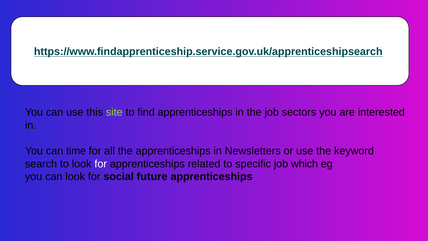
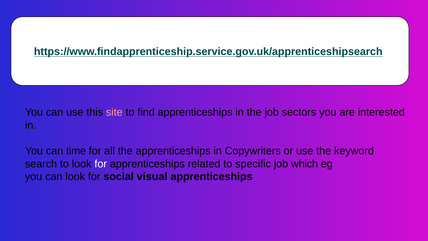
site colour: light green -> pink
Newsletters: Newsletters -> Copywriters
future: future -> visual
